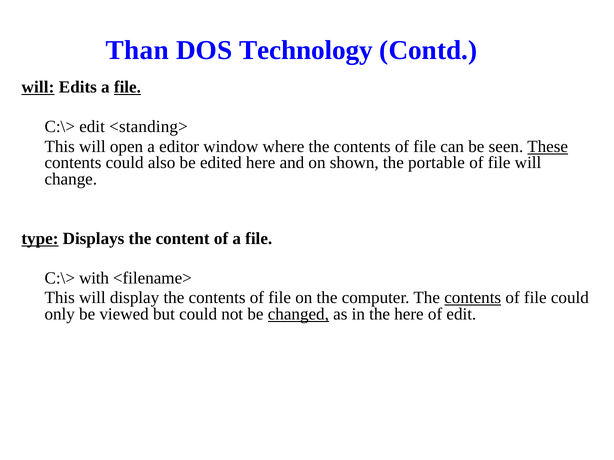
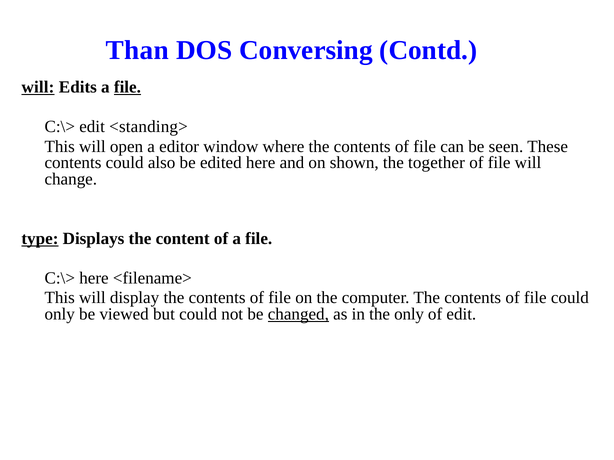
Technology: Technology -> Conversing
These underline: present -> none
portable: portable -> together
C:\> with: with -> here
contents at (473, 298) underline: present -> none
the here: here -> only
